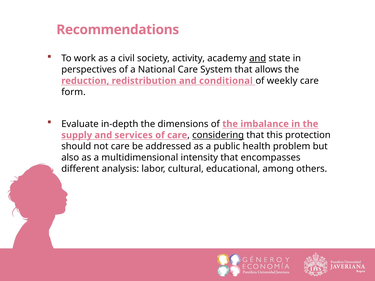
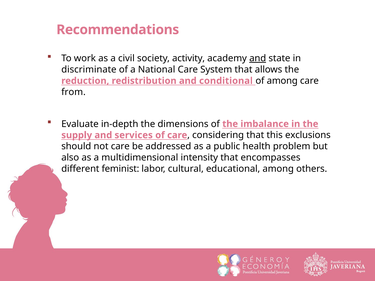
perspectives: perspectives -> discriminate
of weekly: weekly -> among
form: form -> from
considering underline: present -> none
protection: protection -> exclusions
analysis: analysis -> feminist
